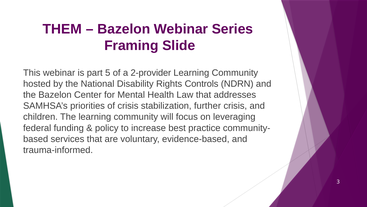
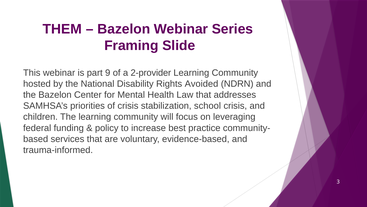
5: 5 -> 9
Controls: Controls -> Avoided
further: further -> school
